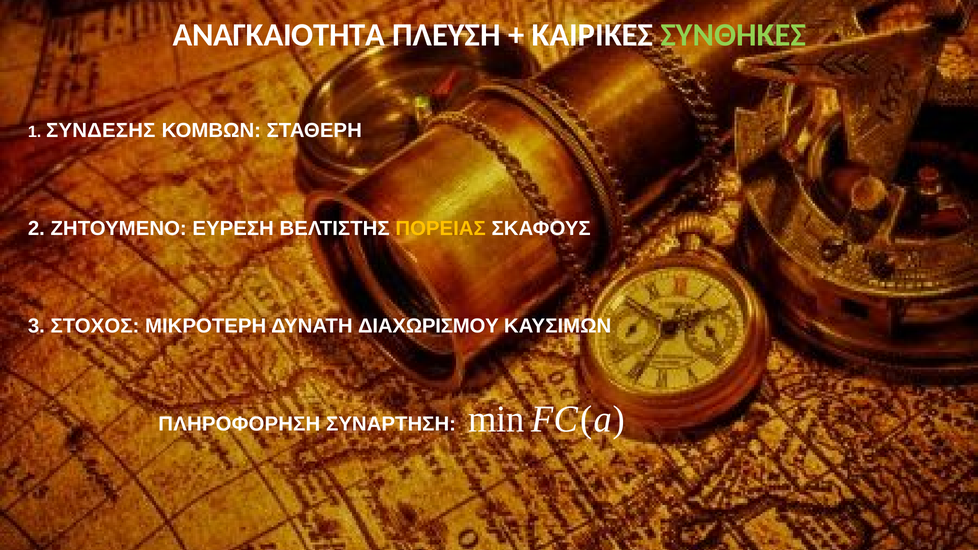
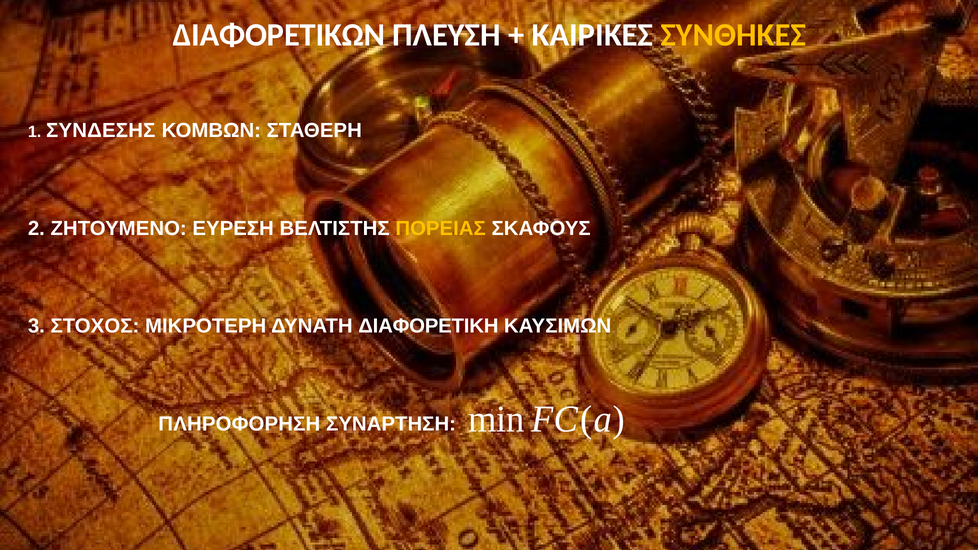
ΑΝΑΓΚΑΙΟΤΗΤΑ: ΑΝΑΓΚΑΙΟΤΗΤΑ -> ΔΙΑΦΟΡΕΤΙΚΩΝ
ΣΥΝΘΗΚΕΣ colour: light green -> yellow
ΔΙΑΧΩΡΙΣΜΟΥ: ΔΙΑΧΩΡΙΣΜΟΥ -> ΔΙΑΦΟΡΕΤΙΚΗ
